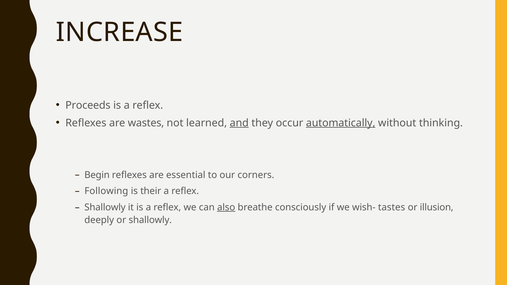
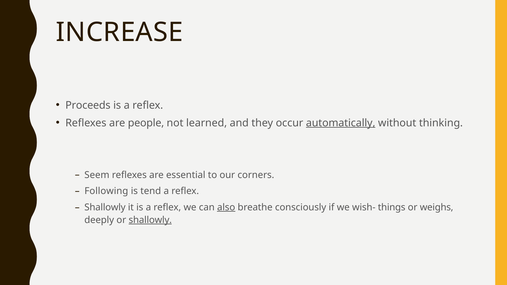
wastes: wastes -> people
and underline: present -> none
Begin: Begin -> Seem
their: their -> tend
tastes: tastes -> things
illusion: illusion -> weighs
shallowly at (150, 220) underline: none -> present
